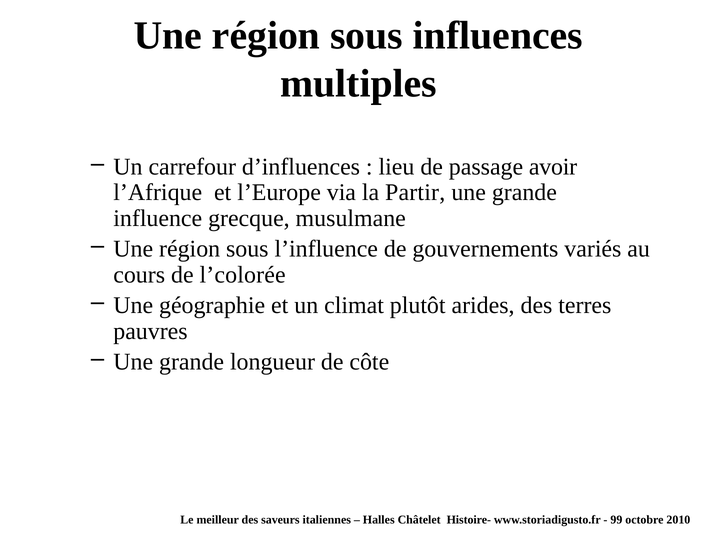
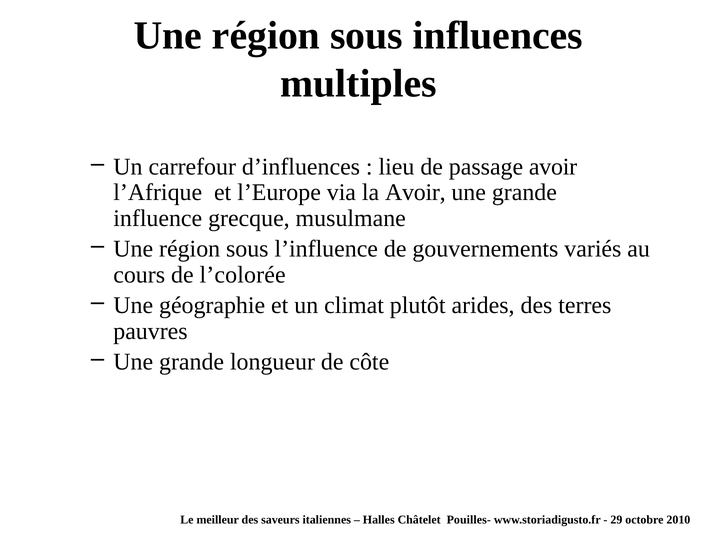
la Partir: Partir -> Avoir
Histoire-: Histoire- -> Pouilles-
99: 99 -> 29
